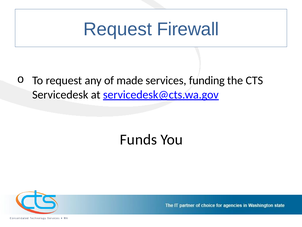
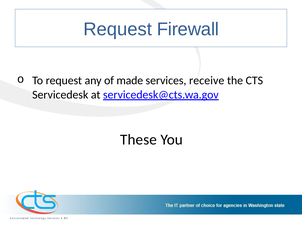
funding: funding -> receive
Funds: Funds -> These
